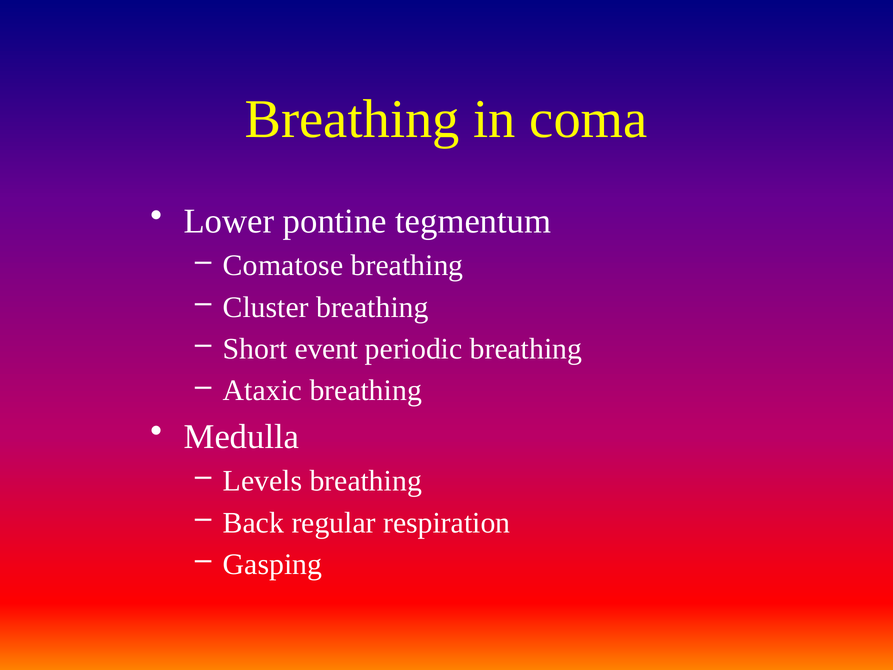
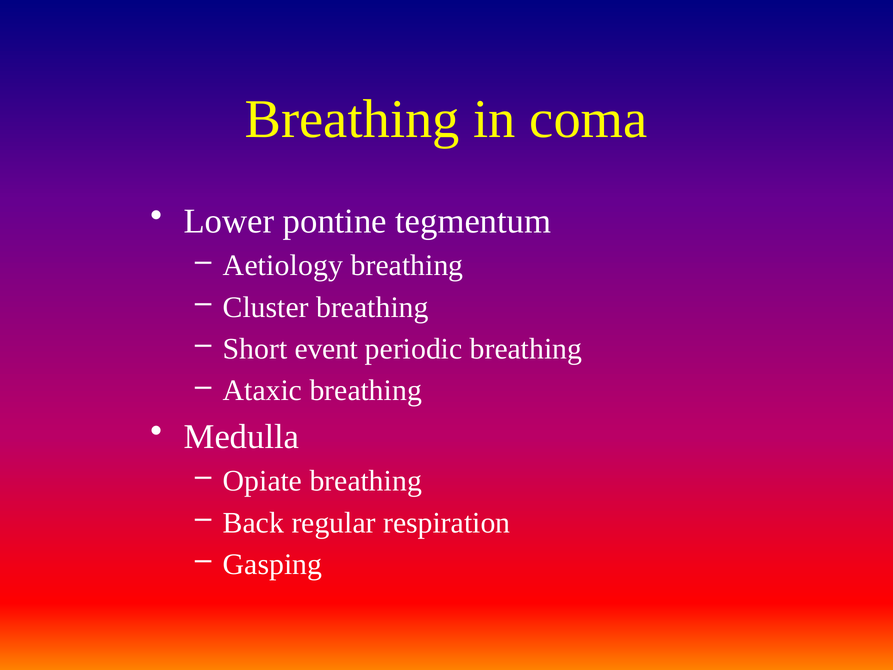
Comatose: Comatose -> Aetiology
Levels: Levels -> Opiate
